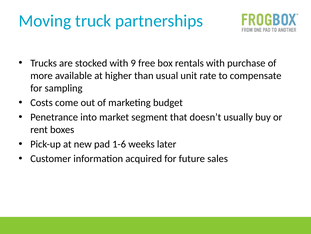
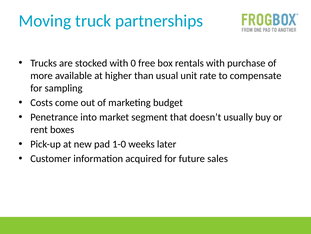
9: 9 -> 0
1-6: 1-6 -> 1-0
